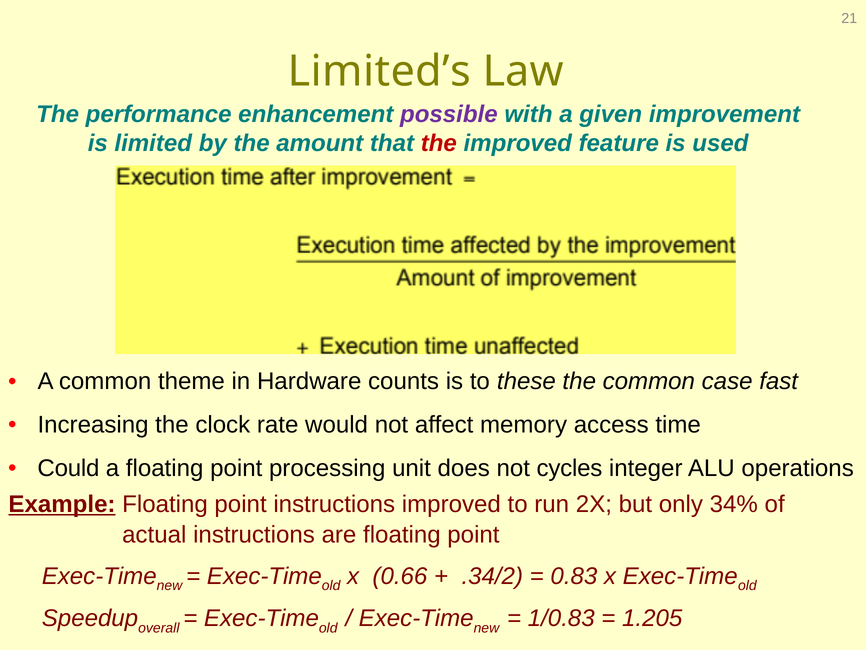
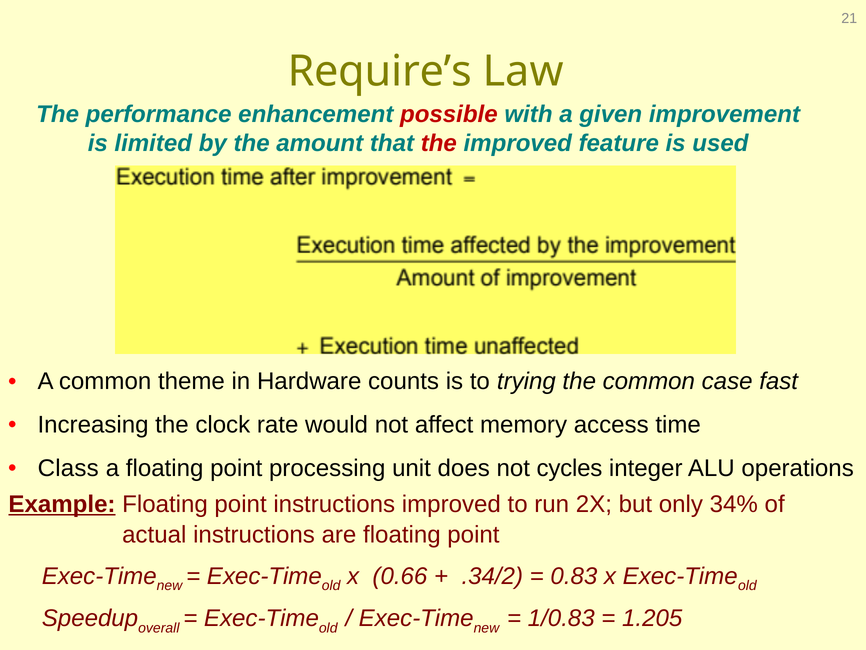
Limited’s: Limited’s -> Require’s
possible colour: purple -> red
these: these -> trying
Could: Could -> Class
